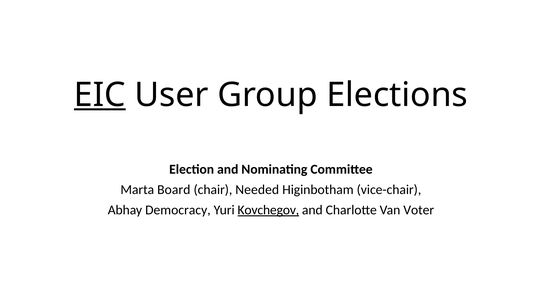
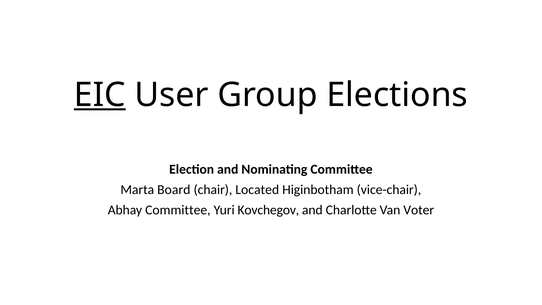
Needed: Needed -> Located
Abhay Democracy: Democracy -> Committee
Kovchegov underline: present -> none
